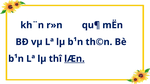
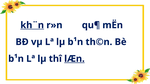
kh¨n underline: none -> present
